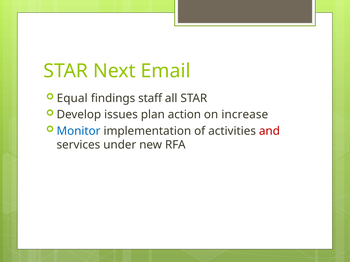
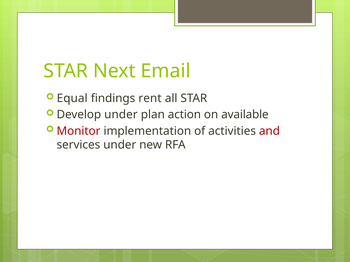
staff: staff -> rent
Develop issues: issues -> under
increase: increase -> available
Monitor colour: blue -> red
